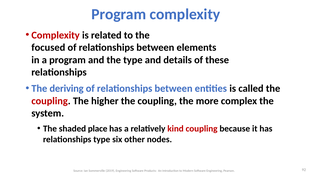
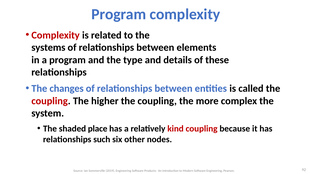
focused: focused -> systems
deriving: deriving -> changes
relationships type: type -> such
